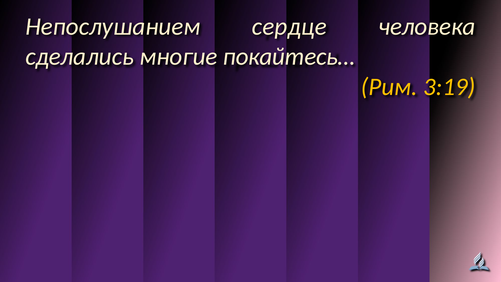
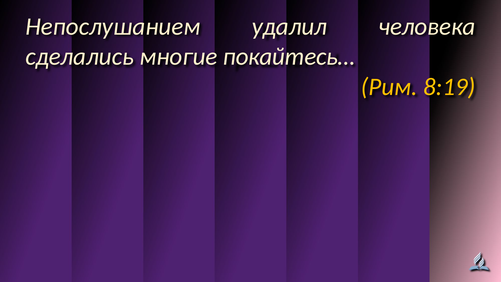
сердце: сердце -> удалил
3:19: 3:19 -> 8:19
